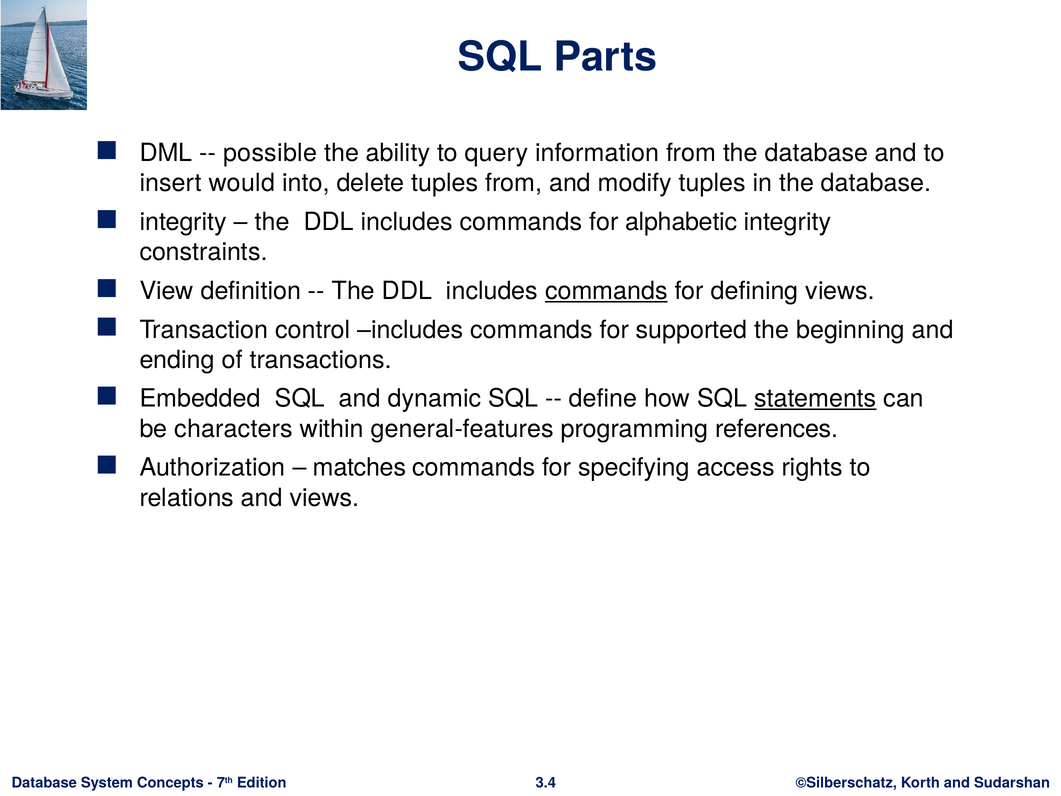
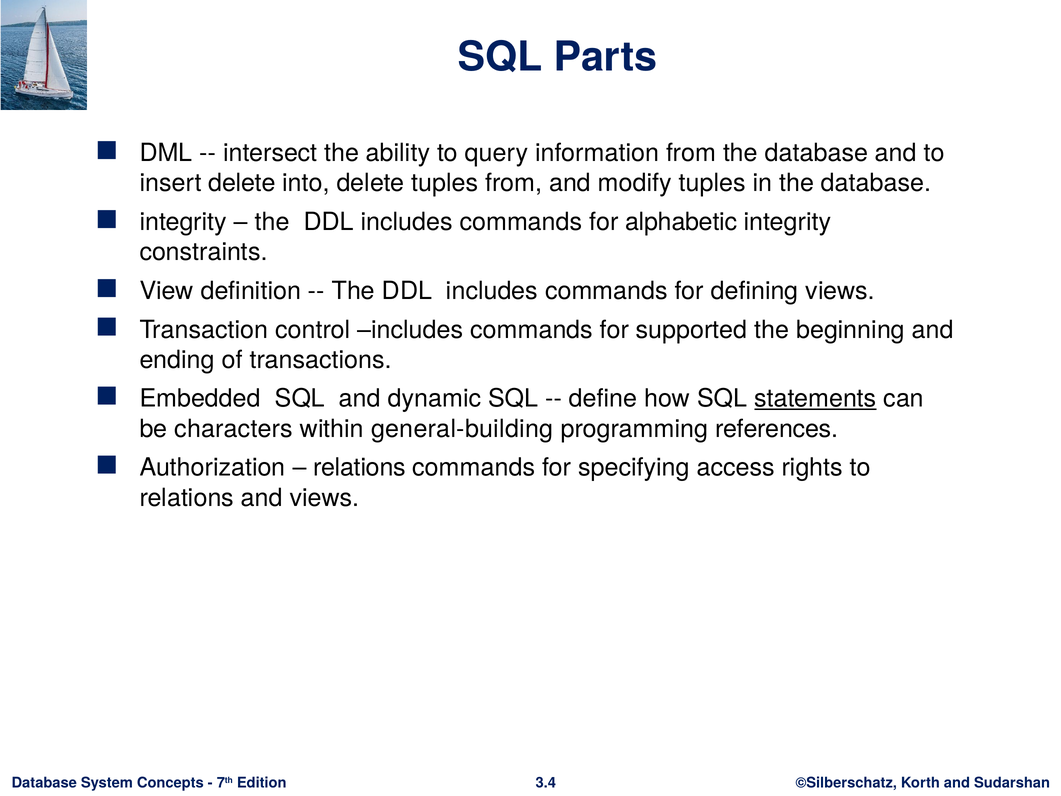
possible: possible -> intersect
insert would: would -> delete
commands at (606, 291) underline: present -> none
general-features: general-features -> general-building
matches at (360, 468): matches -> relations
